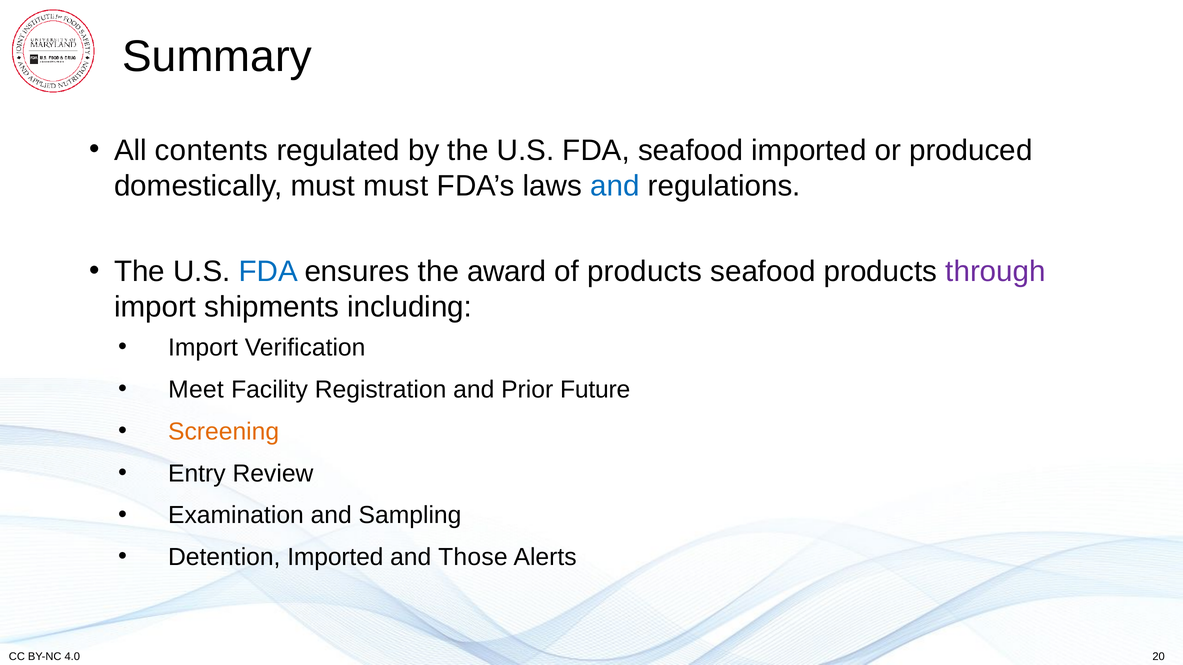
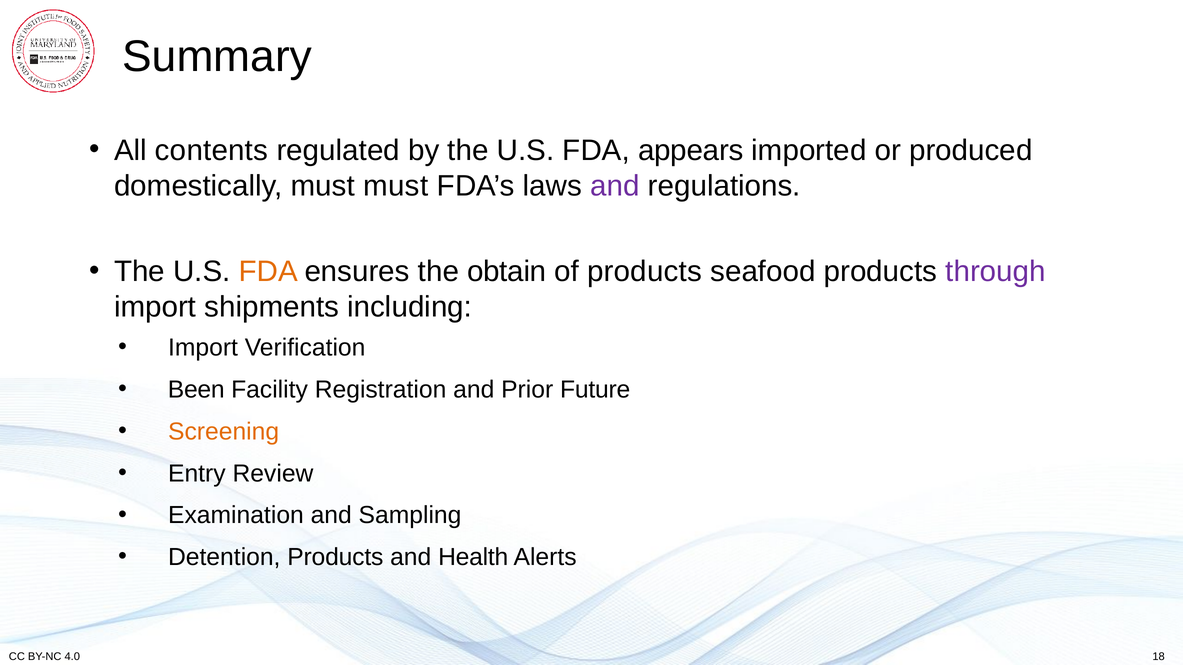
FDA seafood: seafood -> appears
and at (615, 186) colour: blue -> purple
FDA at (268, 272) colour: blue -> orange
award: award -> obtain
Meet: Meet -> Been
Detention Imported: Imported -> Products
Those: Those -> Health
20: 20 -> 18
